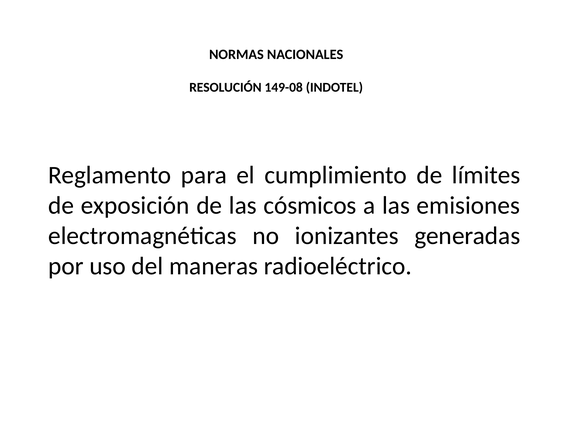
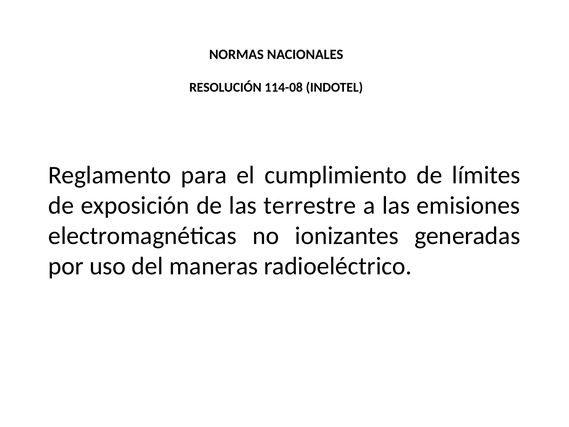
149-08: 149-08 -> 114-08
cósmicos: cósmicos -> terrestre
